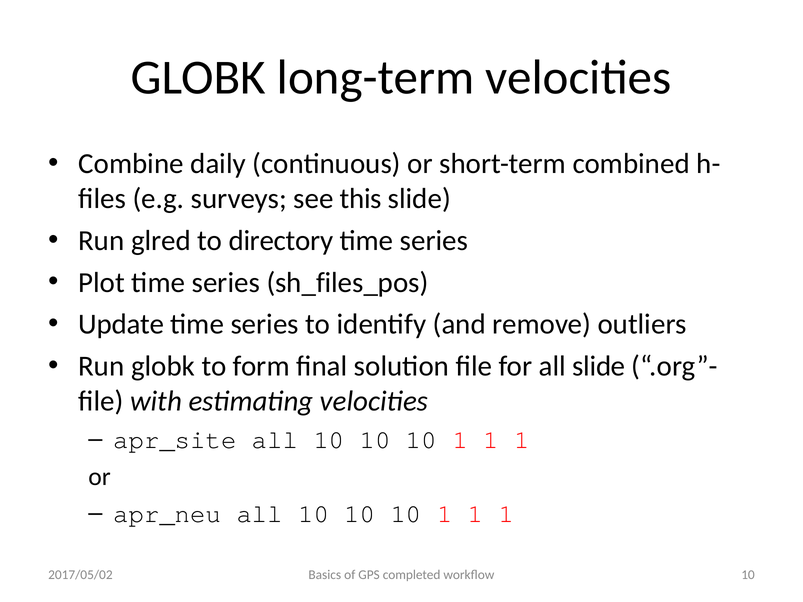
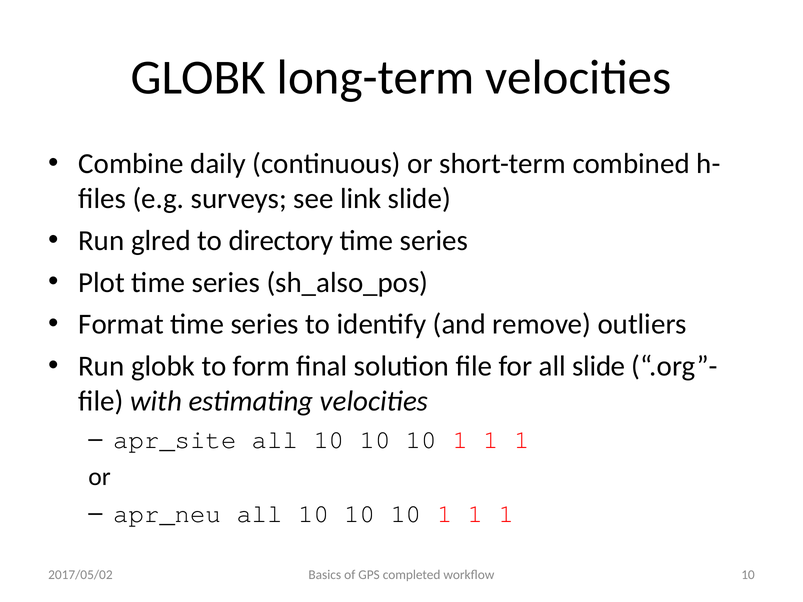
this: this -> link
sh_files_pos: sh_files_pos -> sh_also_pos
Update: Update -> Format
